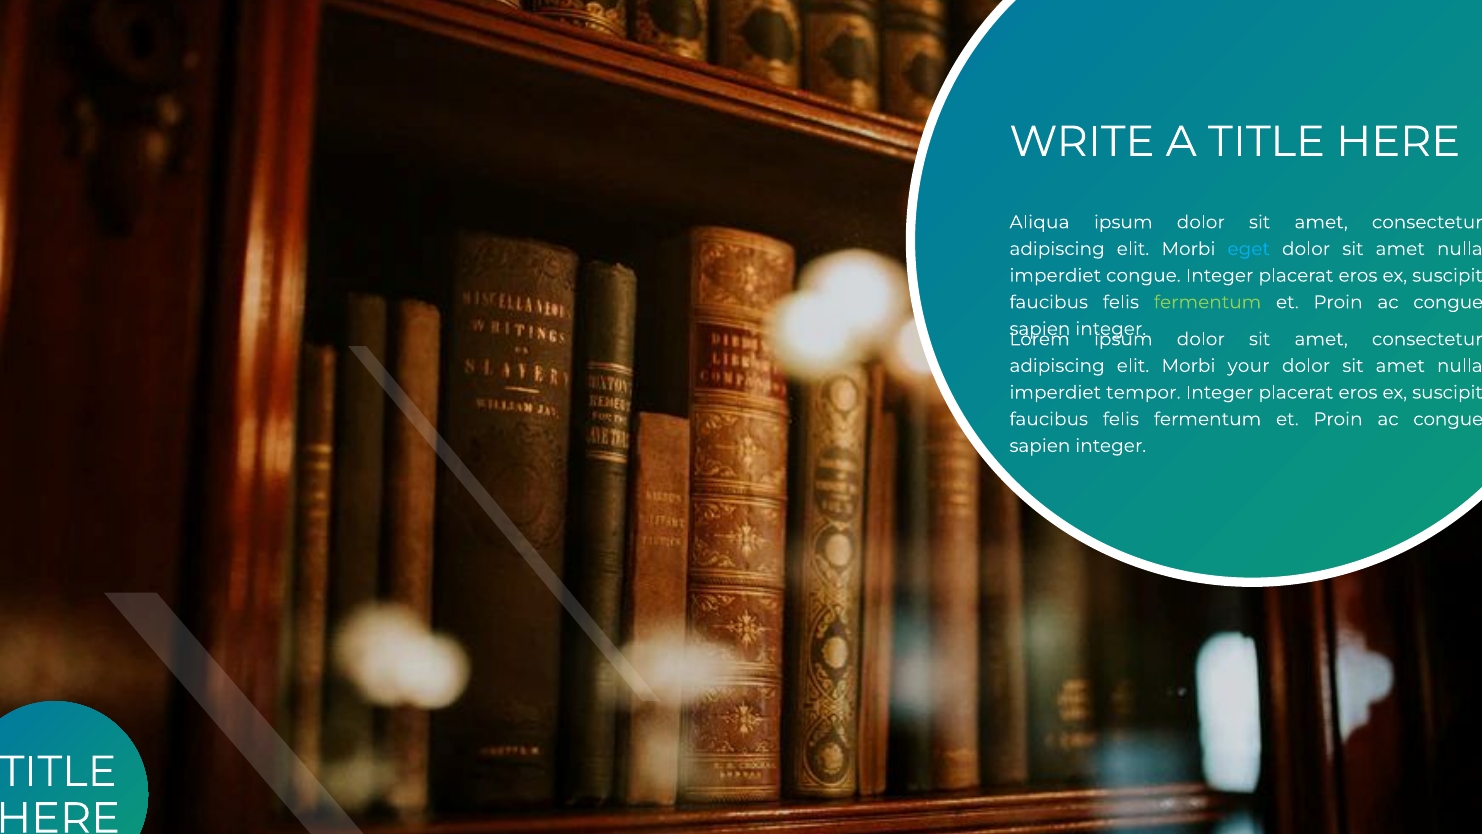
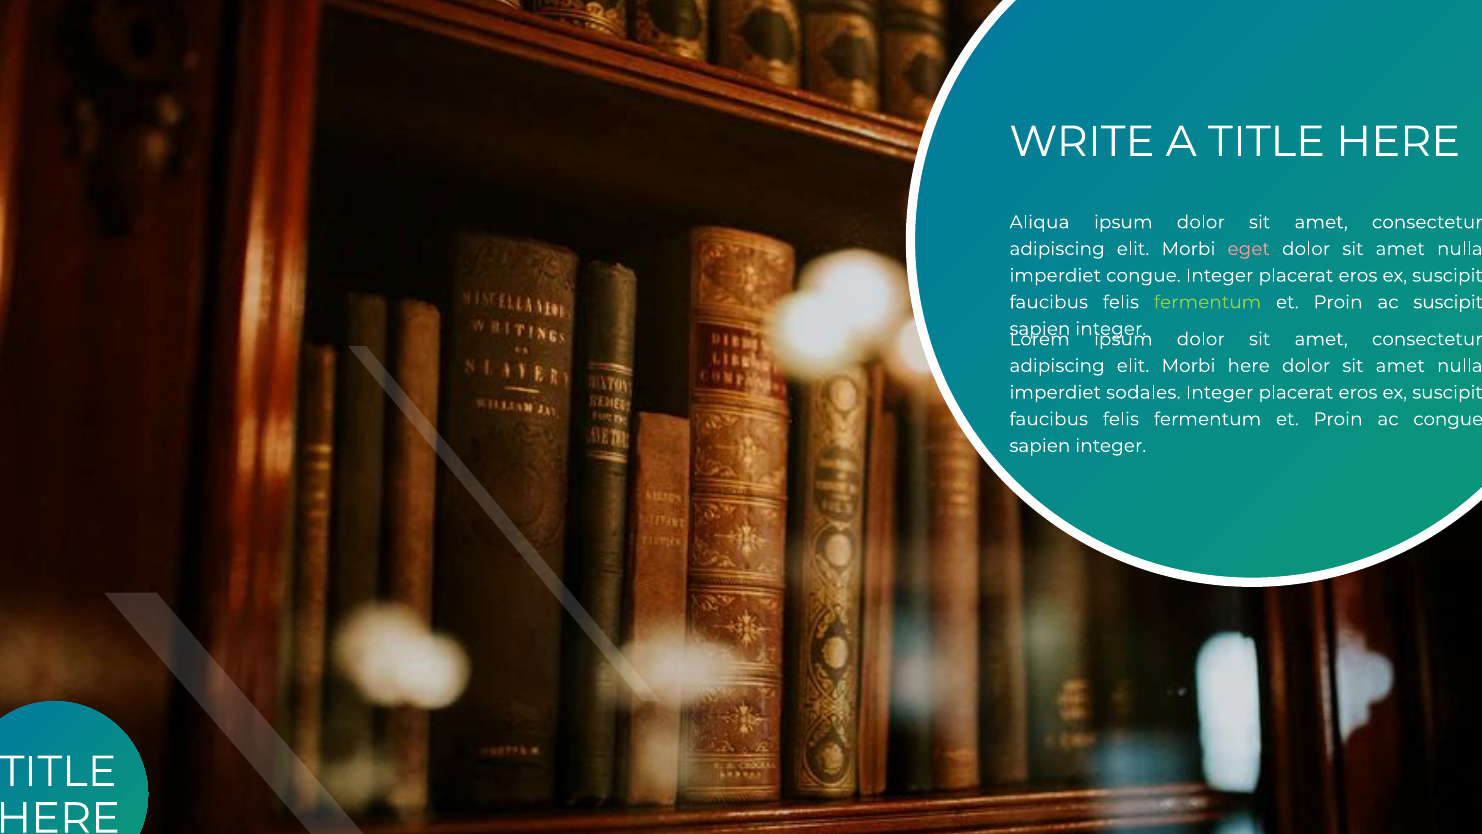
eget colour: light blue -> pink
congue at (1448, 302): congue -> suscipit
Morbi your: your -> here
tempor: tempor -> sodales
